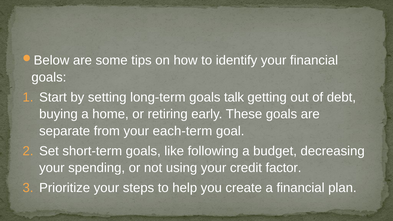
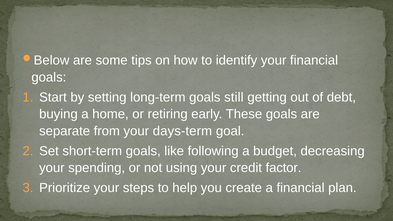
talk: talk -> still
each-term: each-term -> days-term
